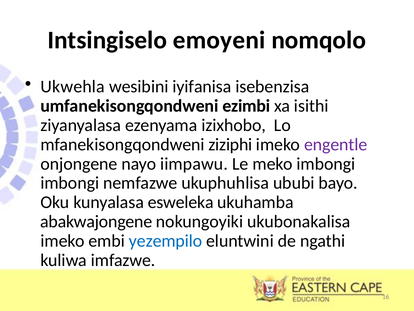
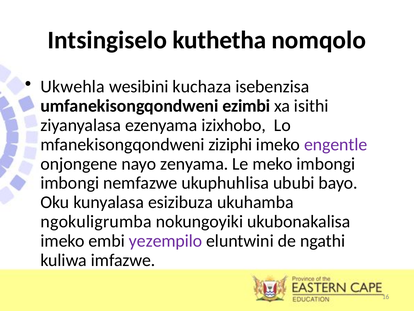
emoyeni: emoyeni -> kuthetha
iyifanisa: iyifanisa -> kuchaza
iimpawu: iimpawu -> zenyama
esweleka: esweleka -> esizibuza
abakwajongene: abakwajongene -> ngokuligrumba
yezempilo colour: blue -> purple
